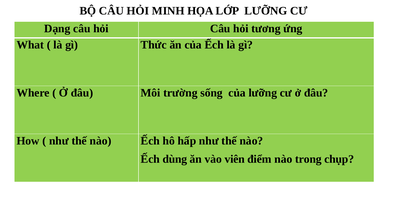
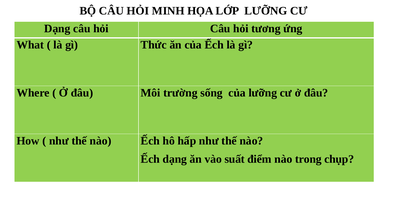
Ếch dùng: dùng -> dạng
viên: viên -> suất
